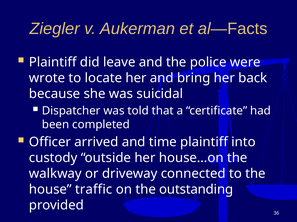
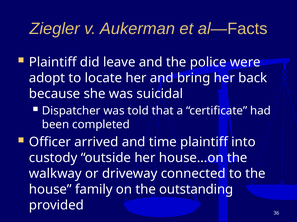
wrote: wrote -> adopt
traffic: traffic -> family
